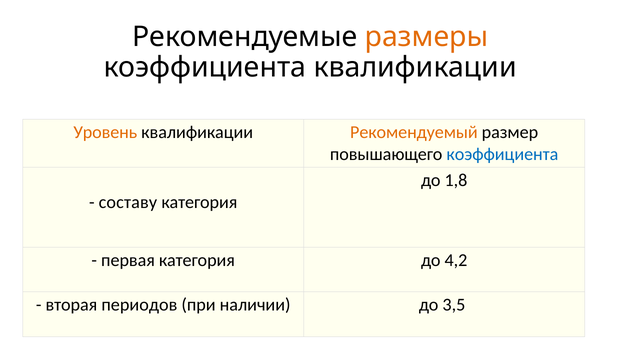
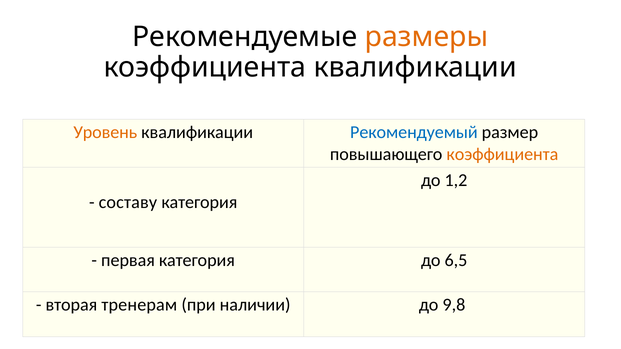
Рекомендуемый colour: orange -> blue
коэффициента at (502, 155) colour: blue -> orange
1,8: 1,8 -> 1,2
4,2: 4,2 -> 6,5
периодов: периодов -> тренерам
3,5: 3,5 -> 9,8
